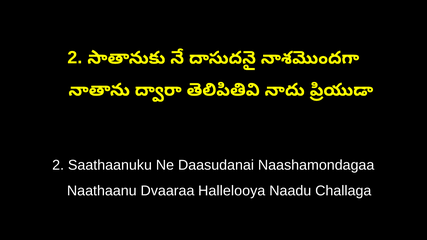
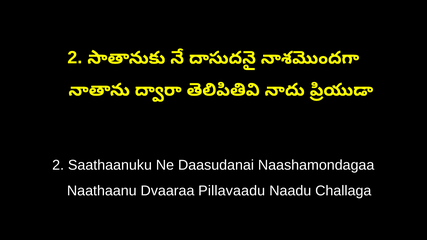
Hallelooya: Hallelooya -> Pillavaadu
